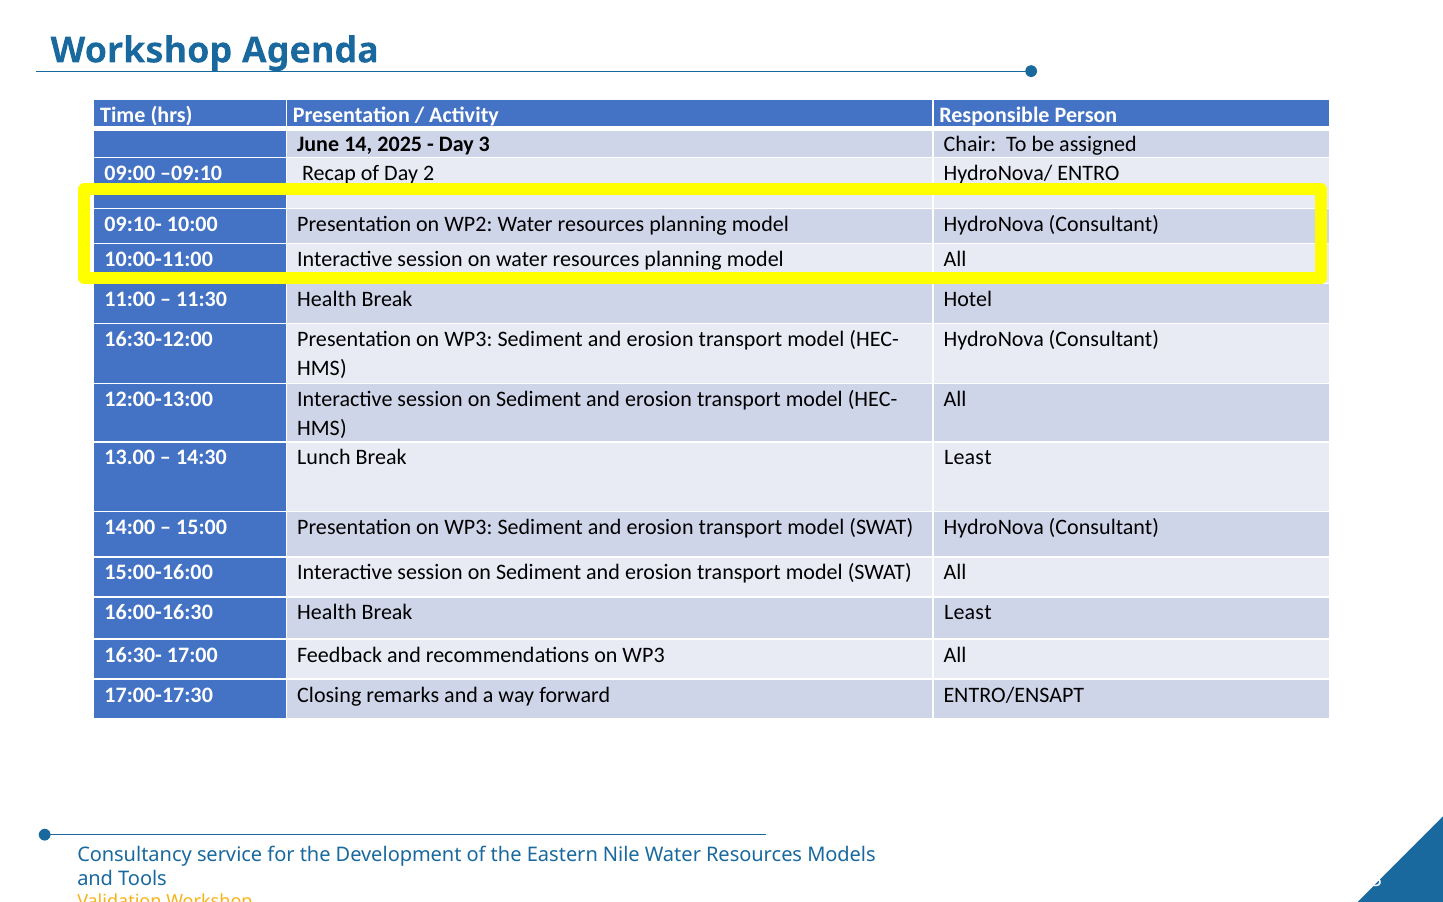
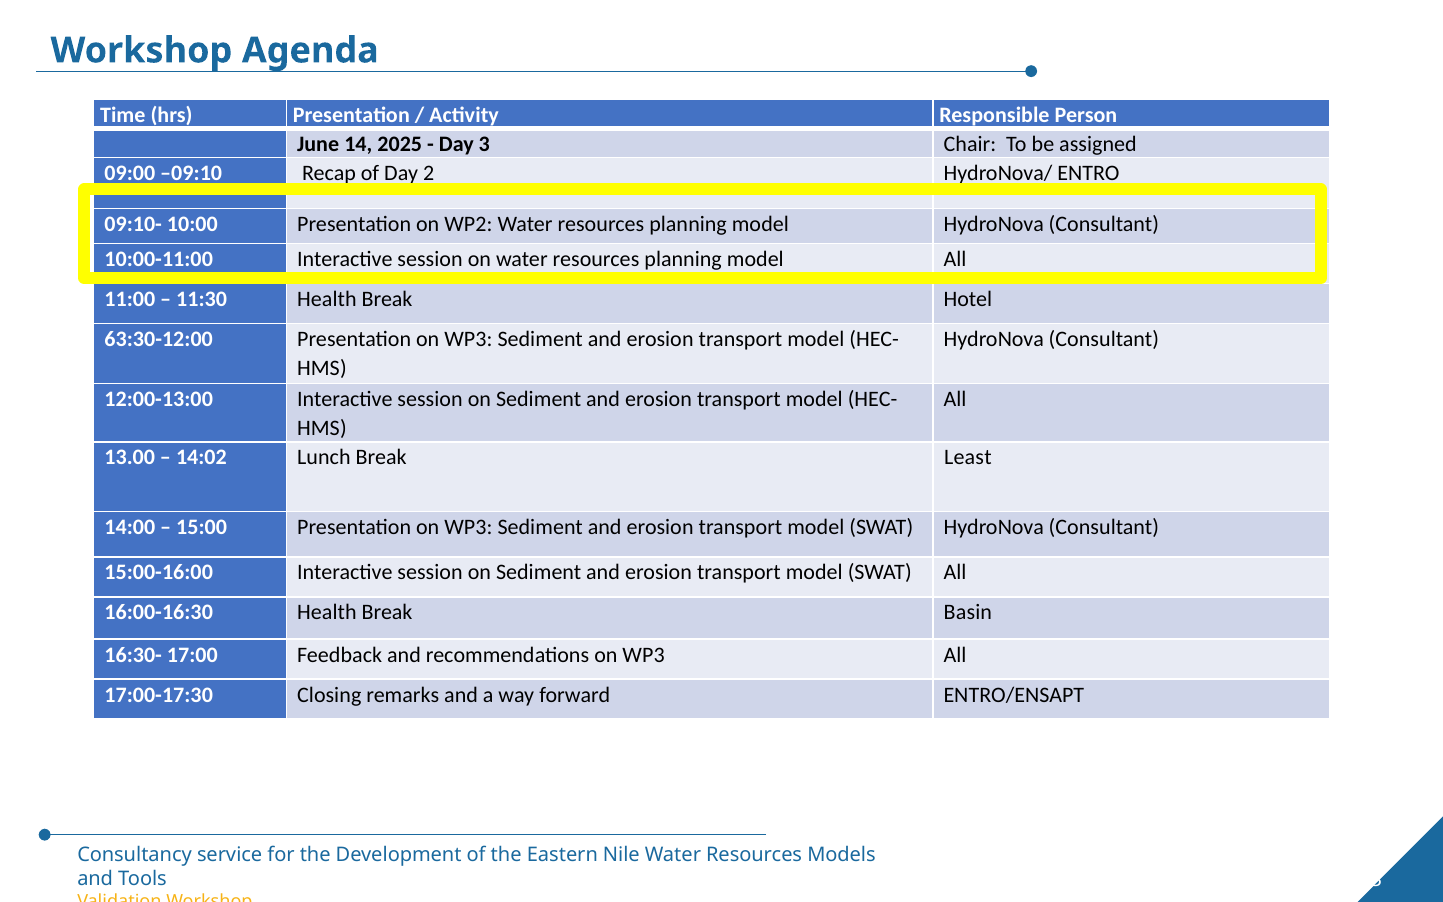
16:30-12:00: 16:30-12:00 -> 63:30-12:00
14:30: 14:30 -> 14:02
Health Break Least: Least -> Basin
